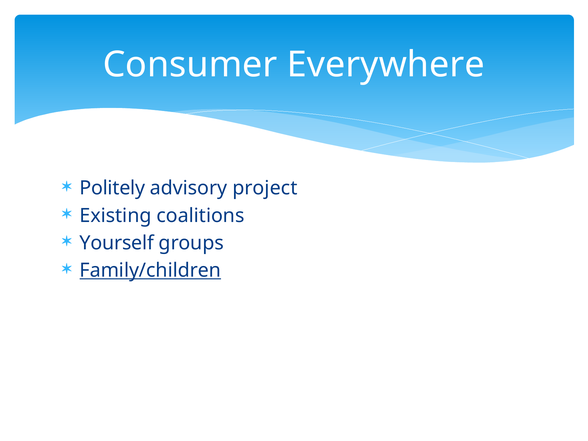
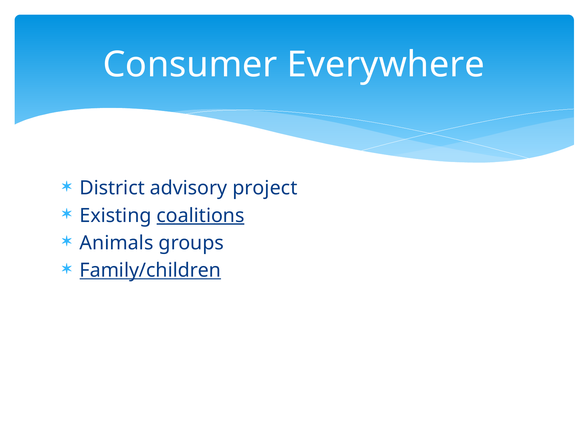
Politely: Politely -> District
coalitions underline: none -> present
Yourself: Yourself -> Animals
